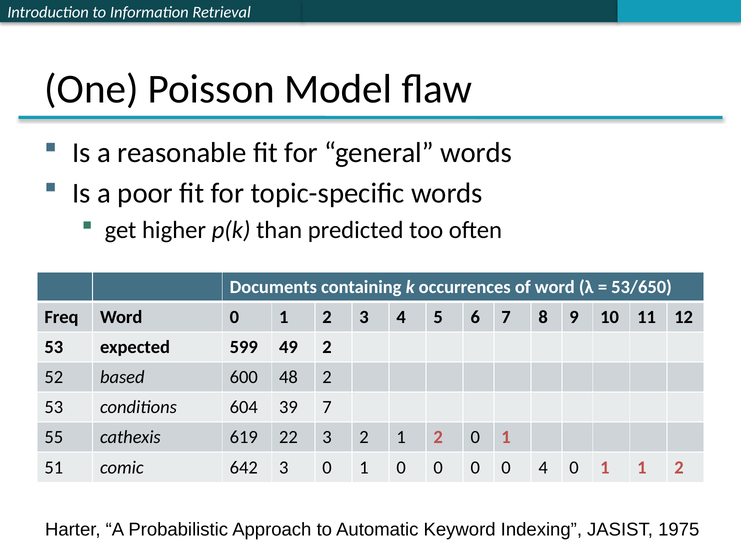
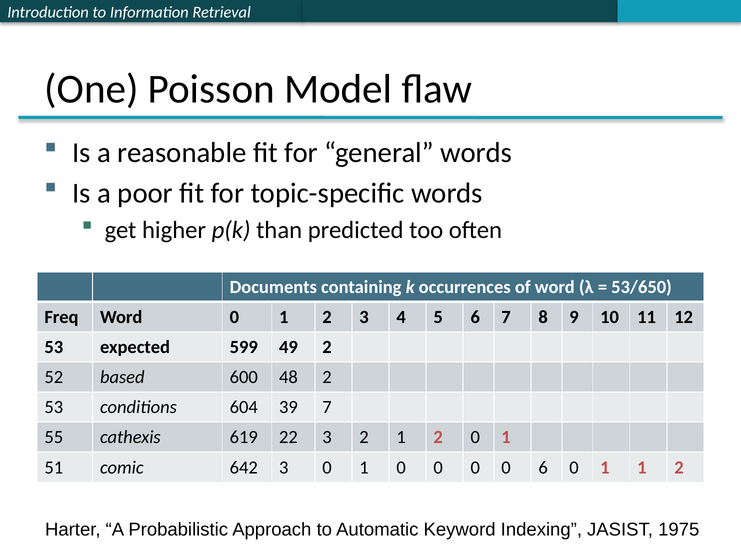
0 4: 4 -> 6
